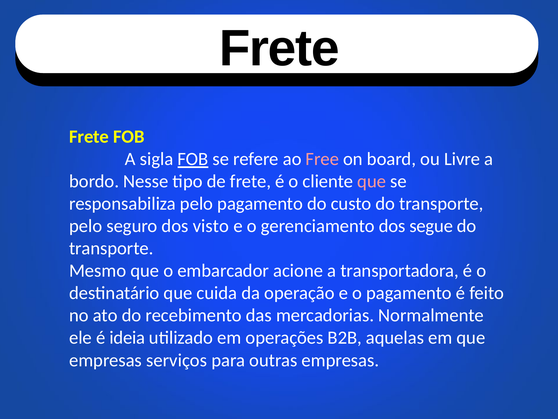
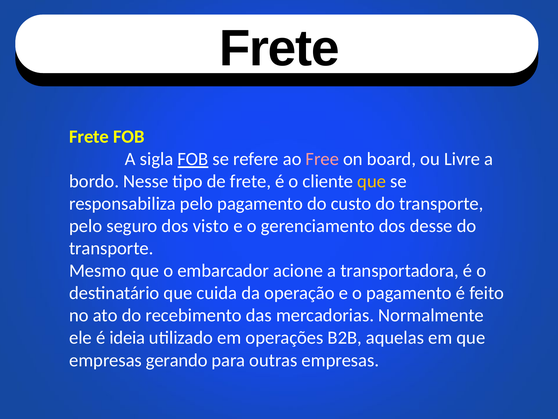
que at (372, 181) colour: pink -> yellow
segue: segue -> desse
serviços: serviços -> gerando
